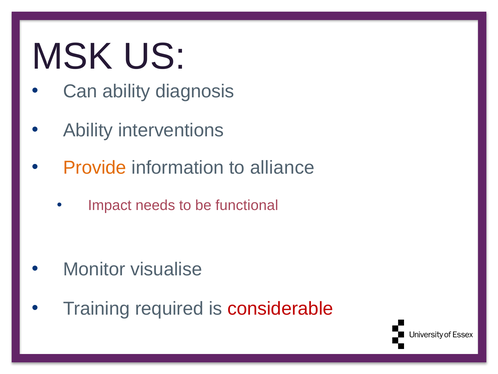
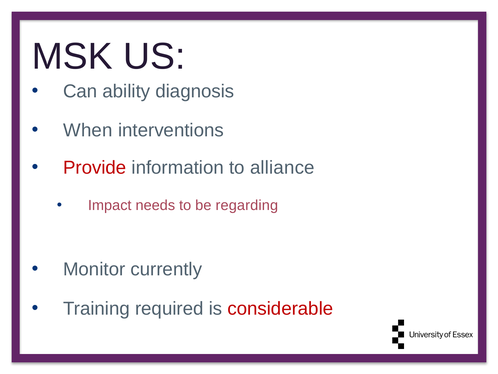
Ability at (88, 130): Ability -> When
Provide colour: orange -> red
functional: functional -> regarding
visualise: visualise -> currently
